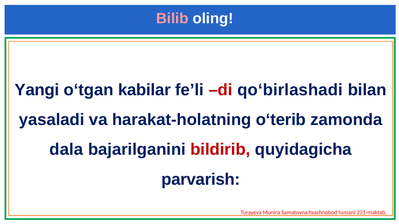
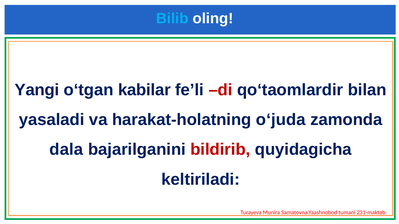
Bilib colour: pink -> light blue
qo‘birlashadi: qo‘birlashadi -> qo‘taomlardir
o‘terib: o‘terib -> o‘juda
parvarish: parvarish -> keltiriladi
